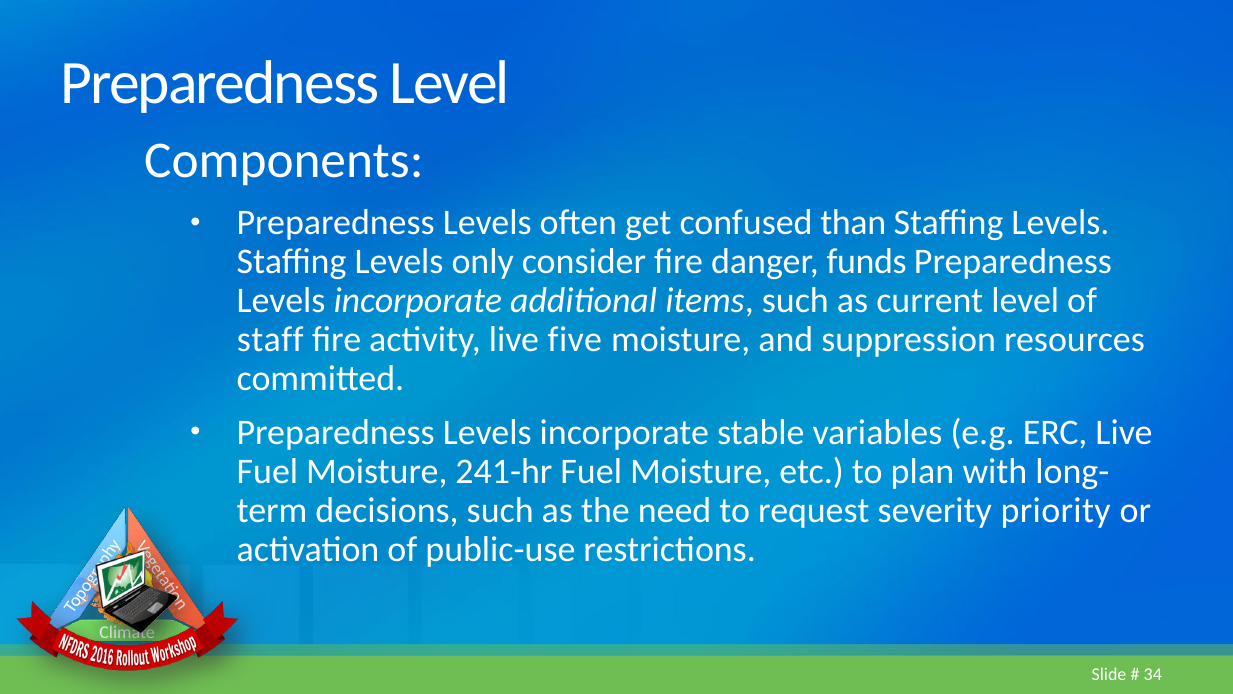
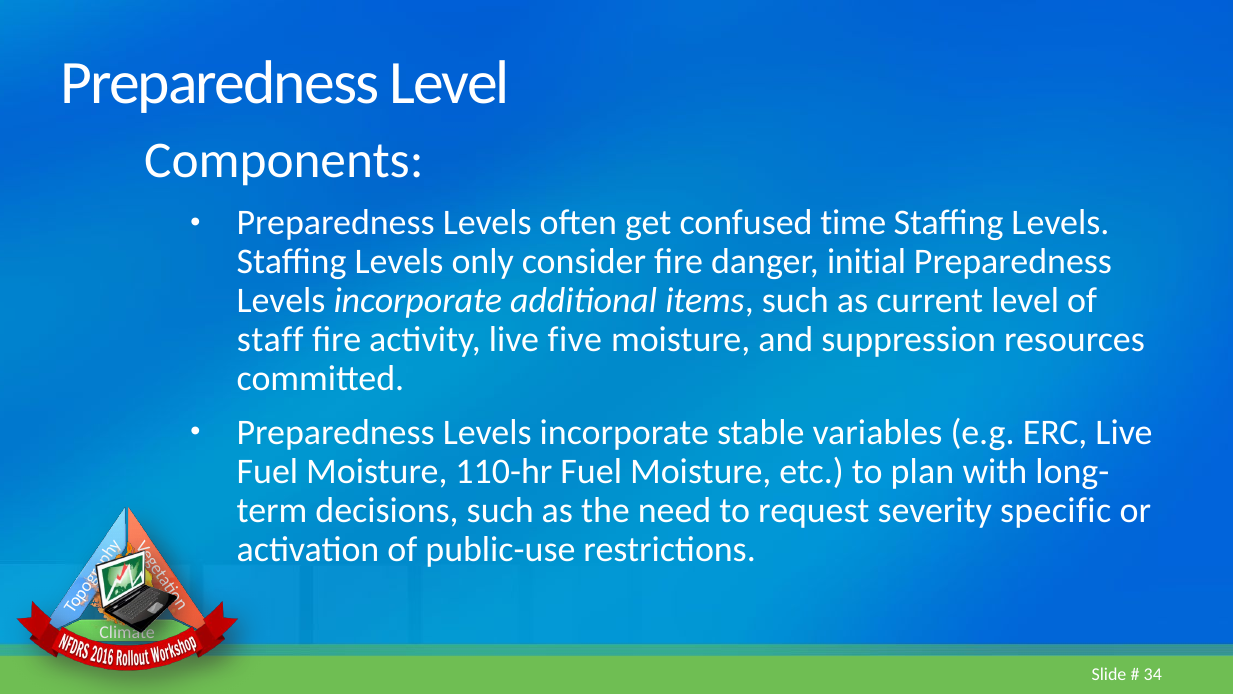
than: than -> time
funds: funds -> initial
241-hr: 241-hr -> 110-hr
priority: priority -> specific
